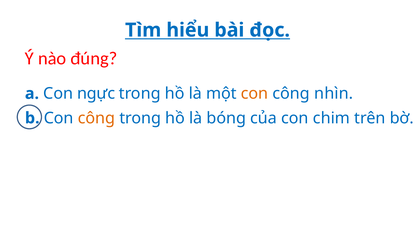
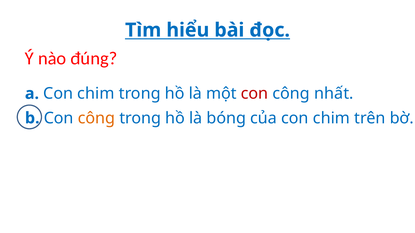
a Con ngực: ngực -> chim
con at (255, 94) colour: orange -> red
nhìn: nhìn -> nhất
